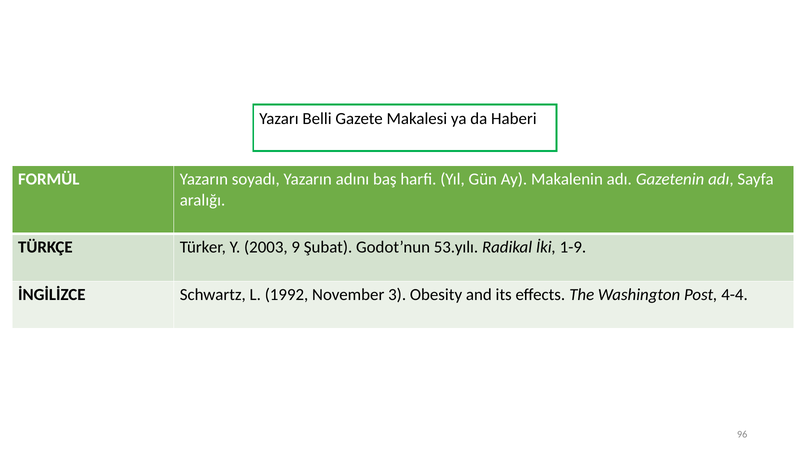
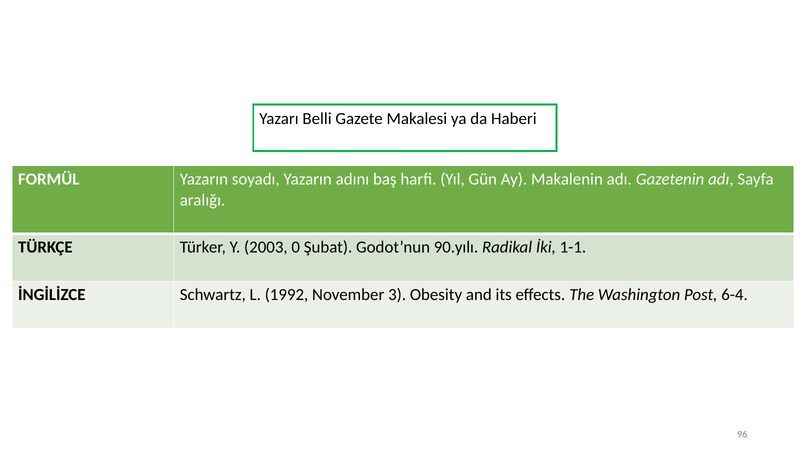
9: 9 -> 0
53.yılı: 53.yılı -> 90.yılı
1-9: 1-9 -> 1-1
4-4: 4-4 -> 6-4
